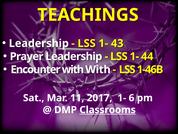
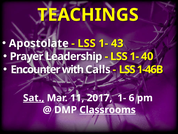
Leadership at (39, 43): Leadership -> Apostolate
44: 44 -> 40
with With: With -> Calls
Sat underline: none -> present
